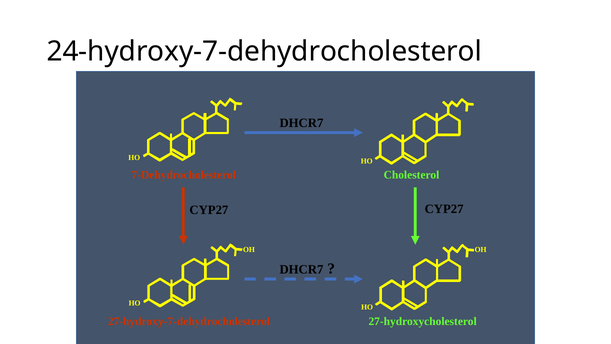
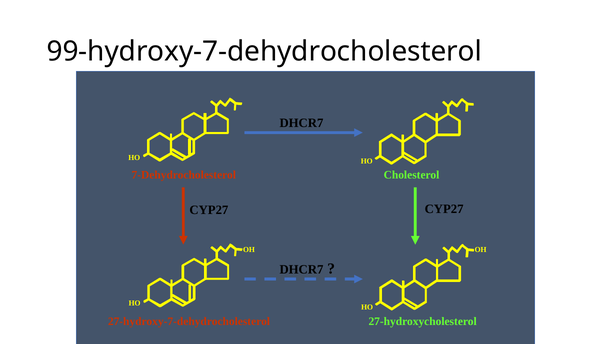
24-hydroxy-7-dehydrocholesterol: 24-hydroxy-7-dehydrocholesterol -> 99-hydroxy-7-dehydrocholesterol
